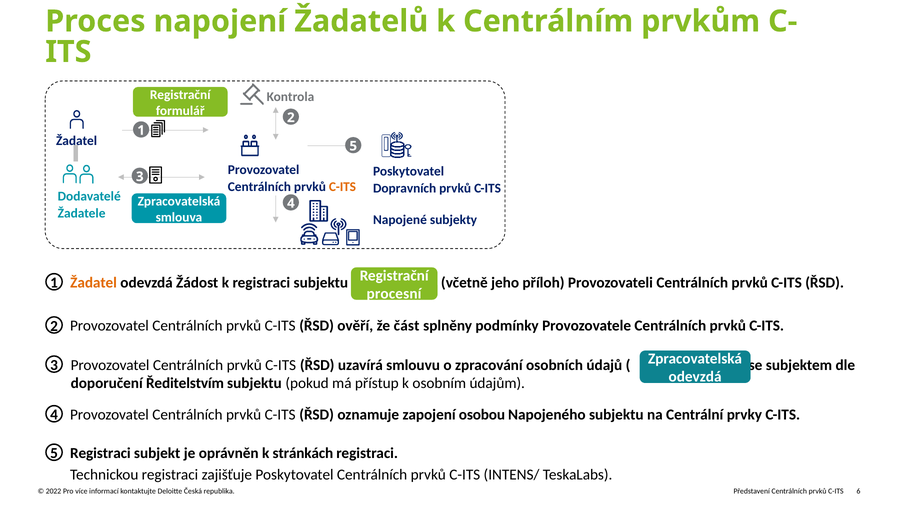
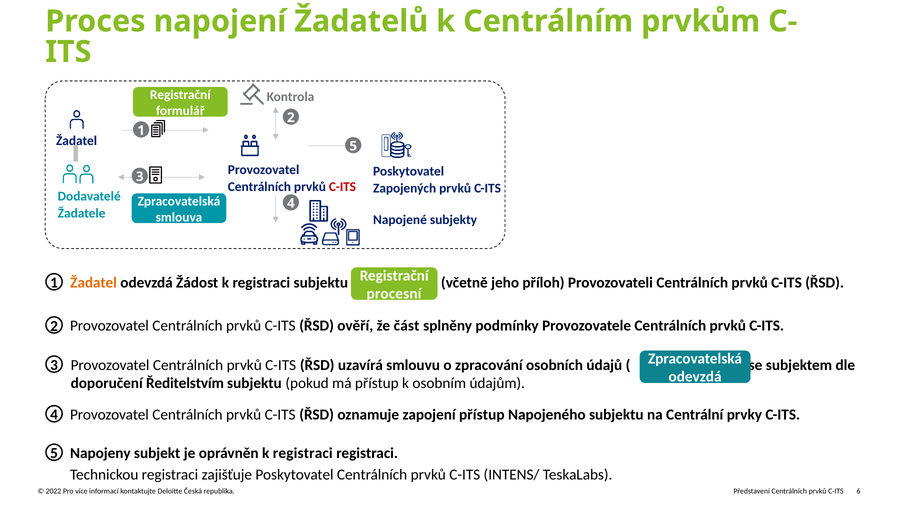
C-ITS at (342, 187) colour: orange -> red
Dopravních: Dopravních -> Zapojených
zapojení osobou: osobou -> přístup
5 Registraci: Registraci -> Napojeny
oprávněn k stránkách: stránkách -> registraci
